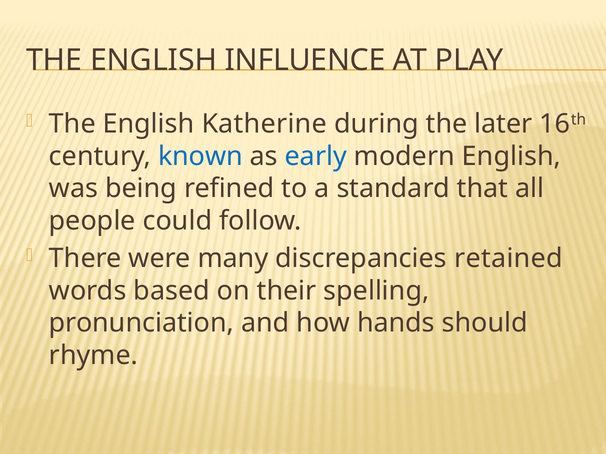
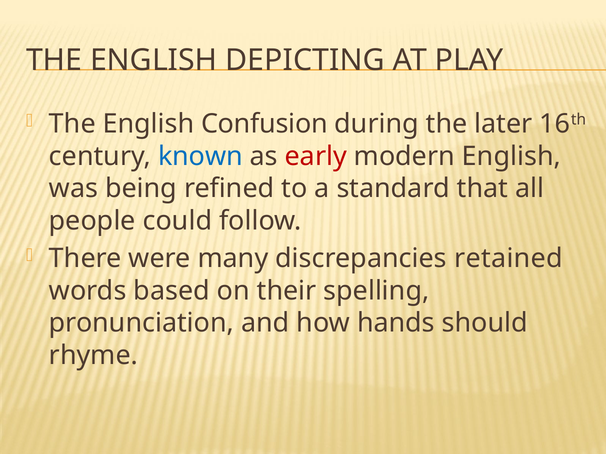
INFLUENCE: INFLUENCE -> DEPICTING
Katherine: Katherine -> Confusion
early colour: blue -> red
